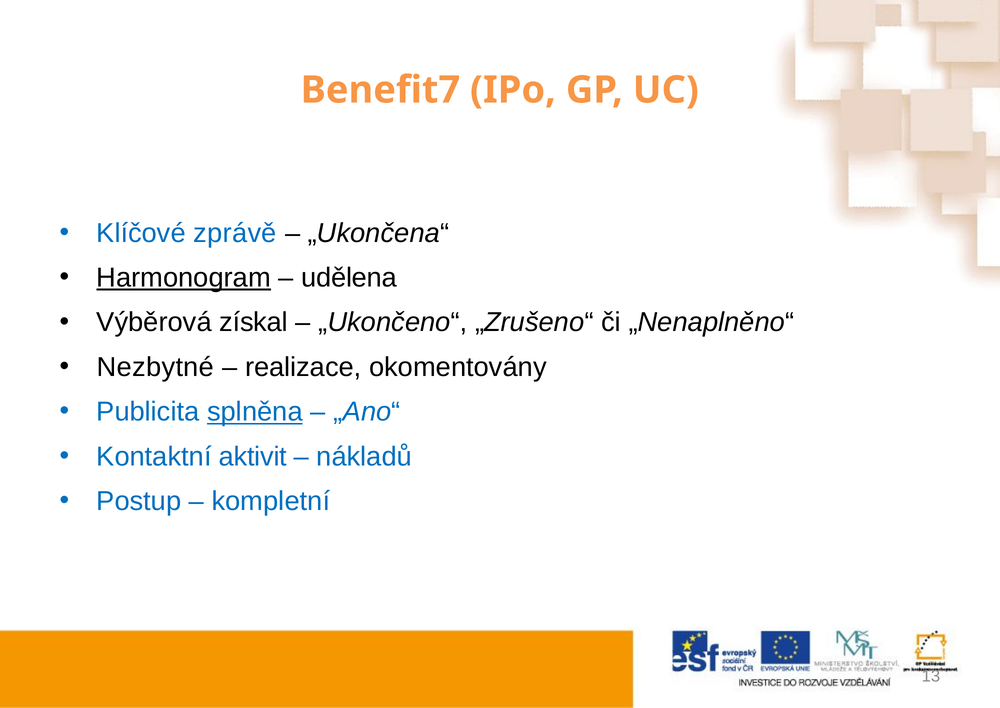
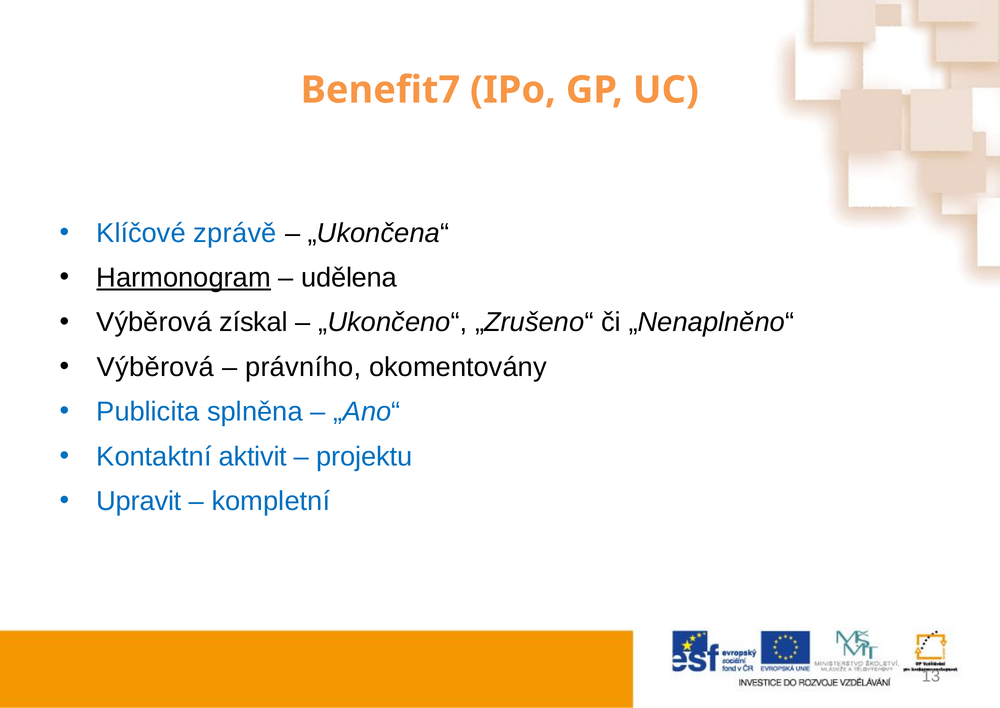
Nezbytné at (155, 367): Nezbytné -> Výběrová
realizace: realizace -> právního
splněna underline: present -> none
nákladů: nákladů -> projektu
Postup: Postup -> Upravit
